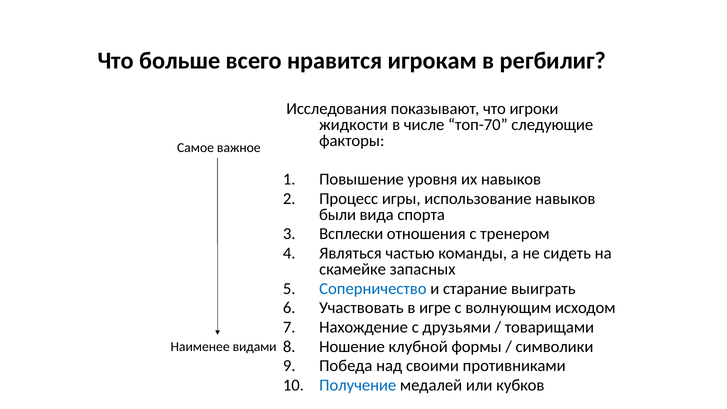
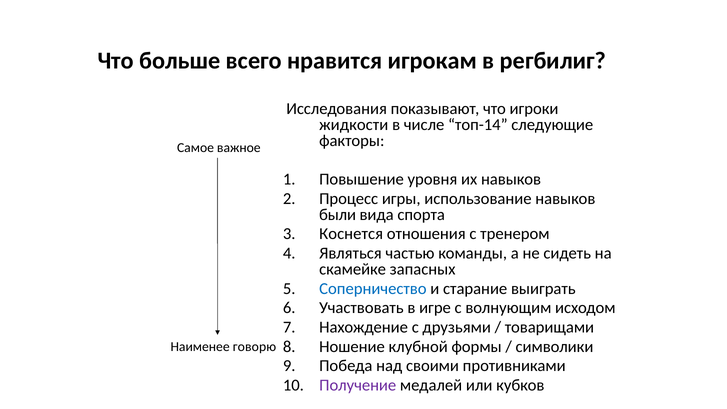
топ-70: топ-70 -> топ-14
Всплески: Всплески -> Коснется
видами: видами -> говорю
Получение colour: blue -> purple
